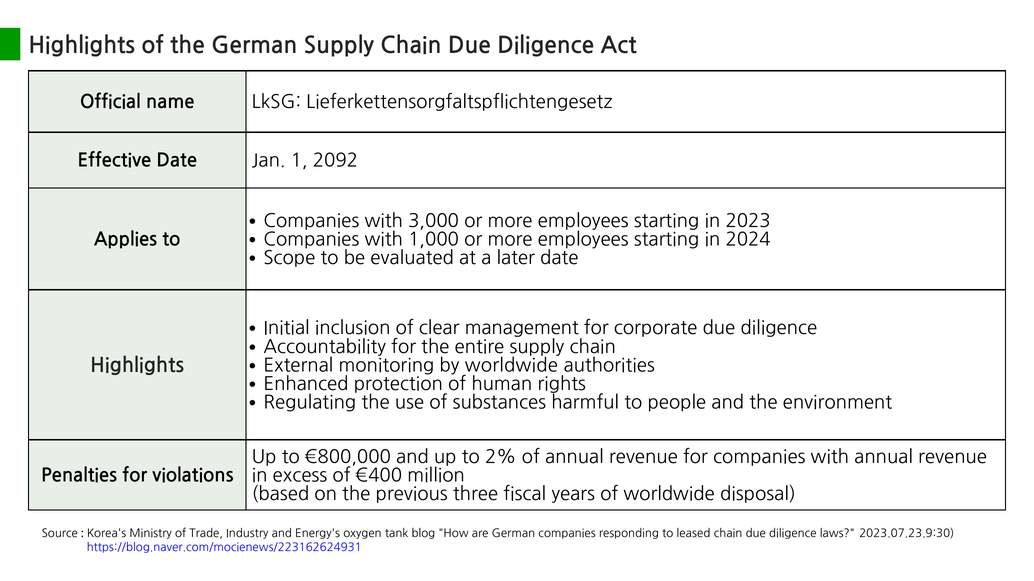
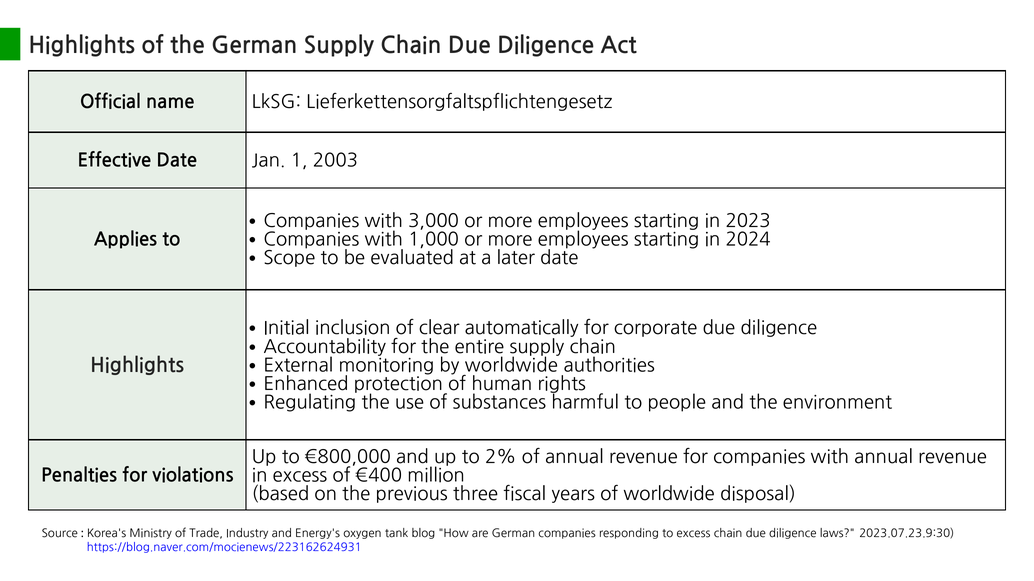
2092: 2092 -> 2003
management: management -> automatically
to leased: leased -> excess
